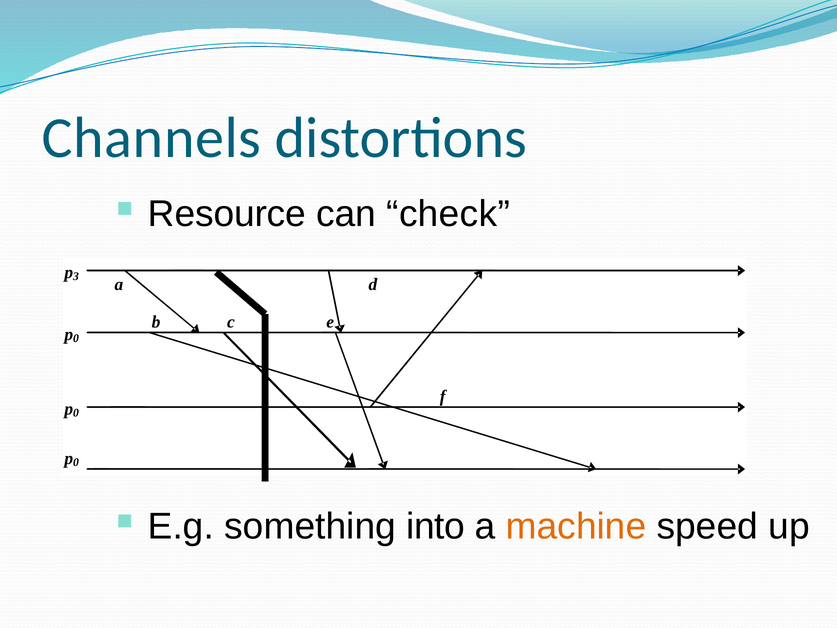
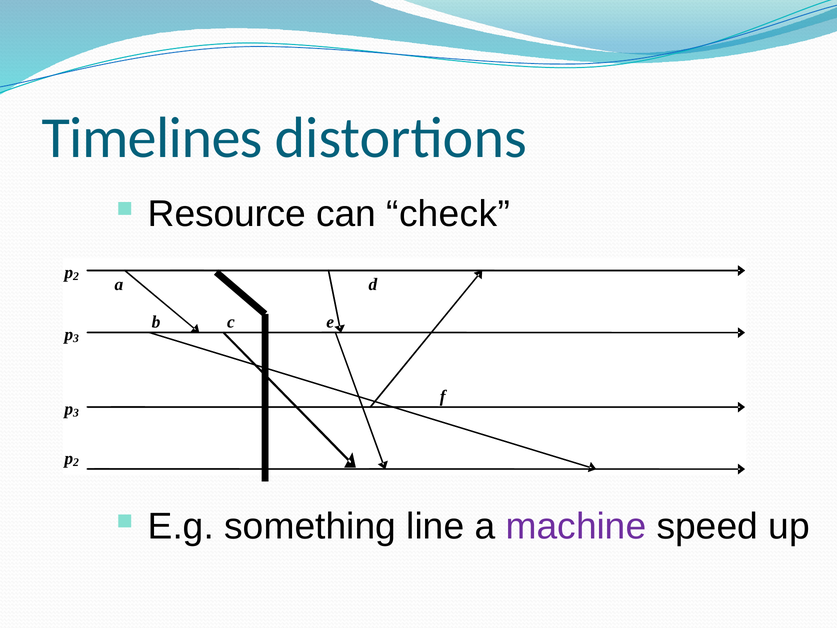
Channels: Channels -> Timelines
3 at (76, 276): 3 -> 2
0 at (76, 338): 0 -> 3
0 at (76, 413): 0 -> 3
0 at (76, 462): 0 -> 2
into: into -> line
machine colour: orange -> purple
